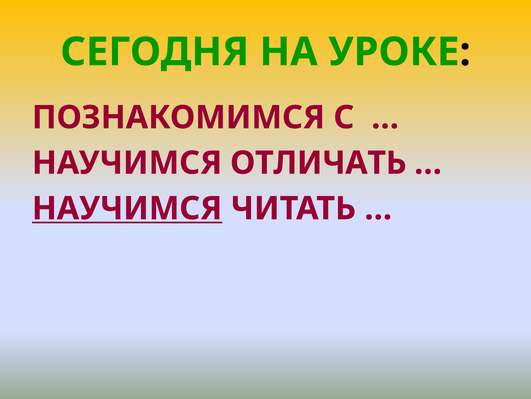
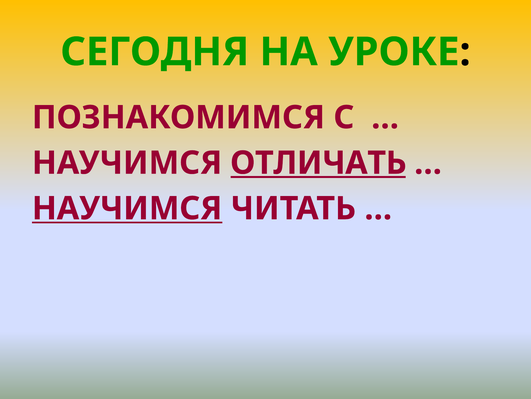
ОТЛИЧАТЬ underline: none -> present
